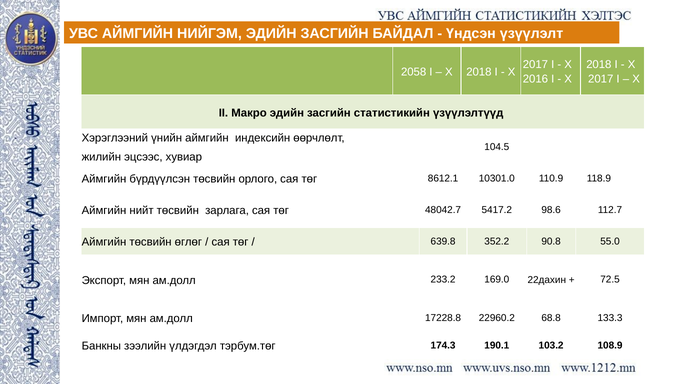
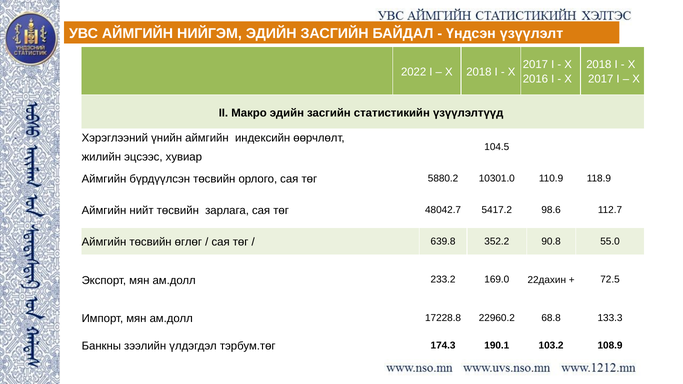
2058: 2058 -> 2022
8612.1: 8612.1 -> 5880.2
